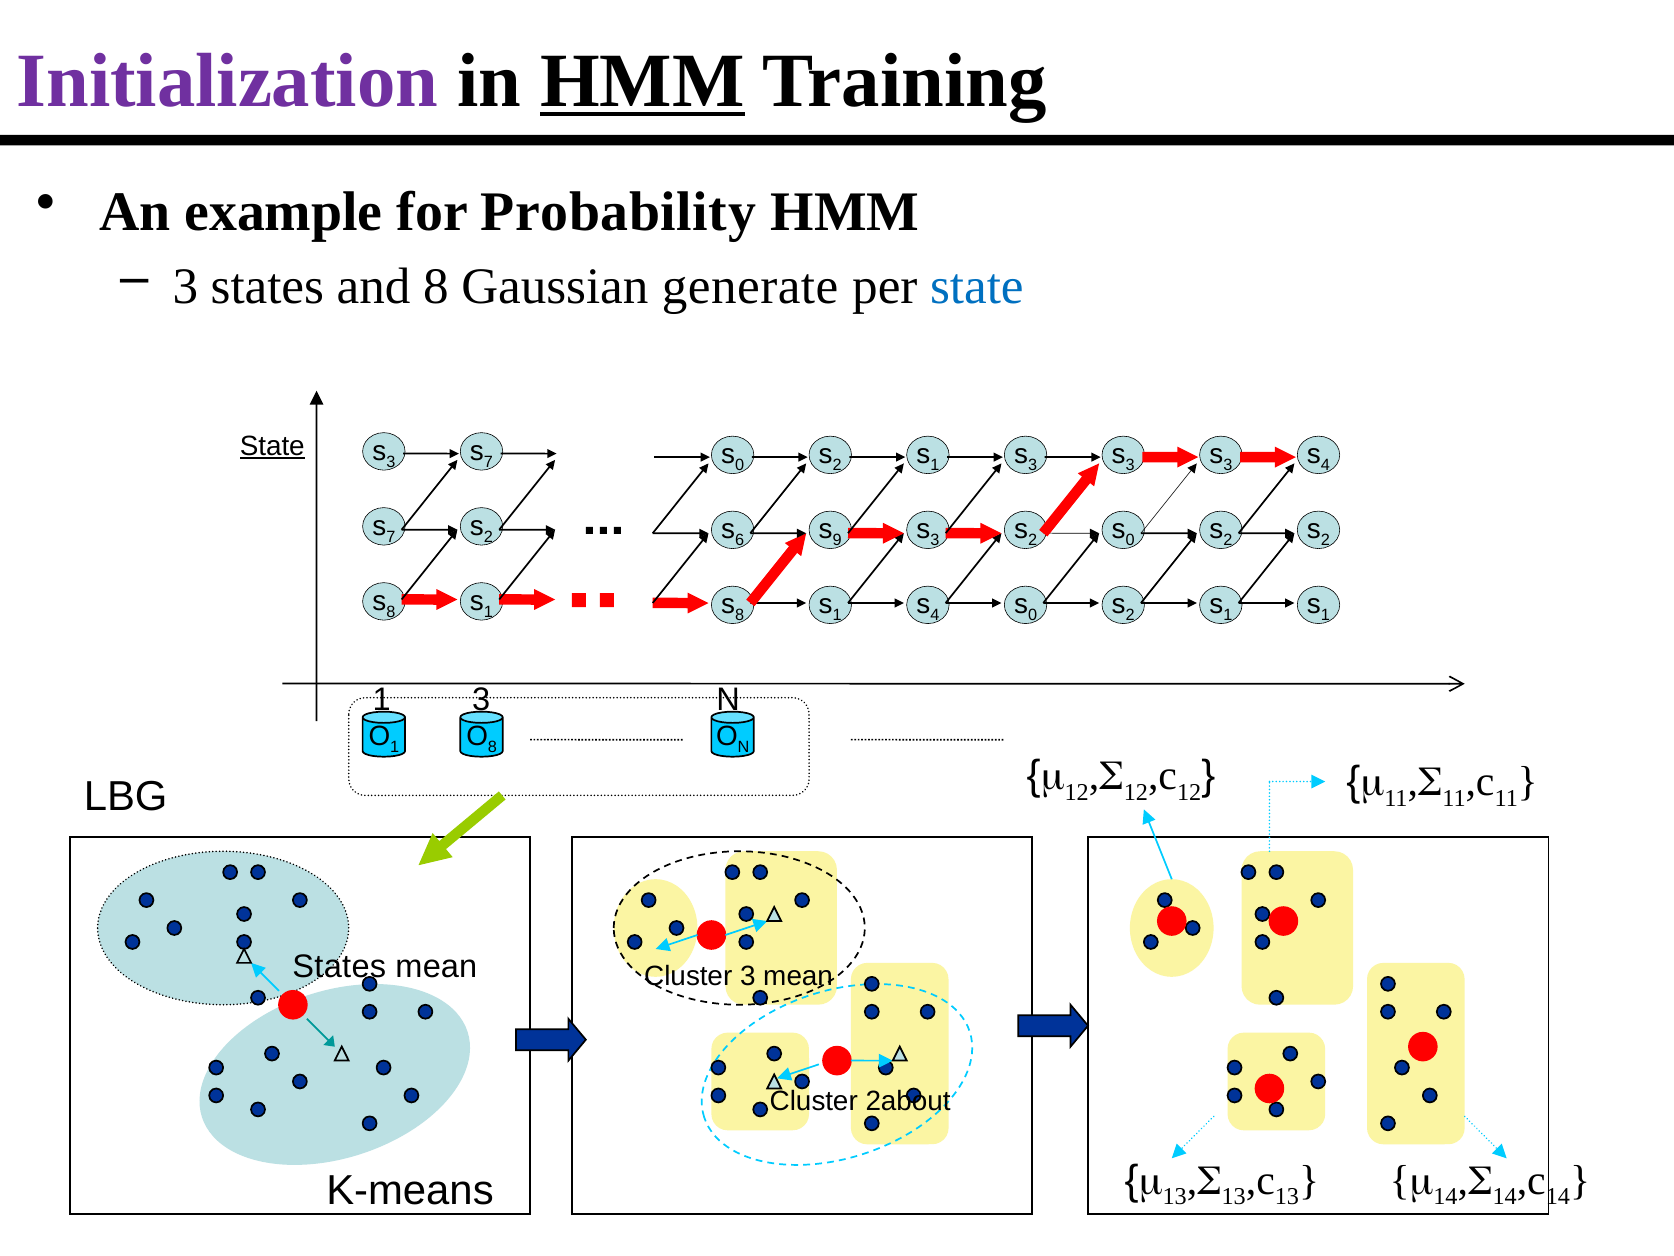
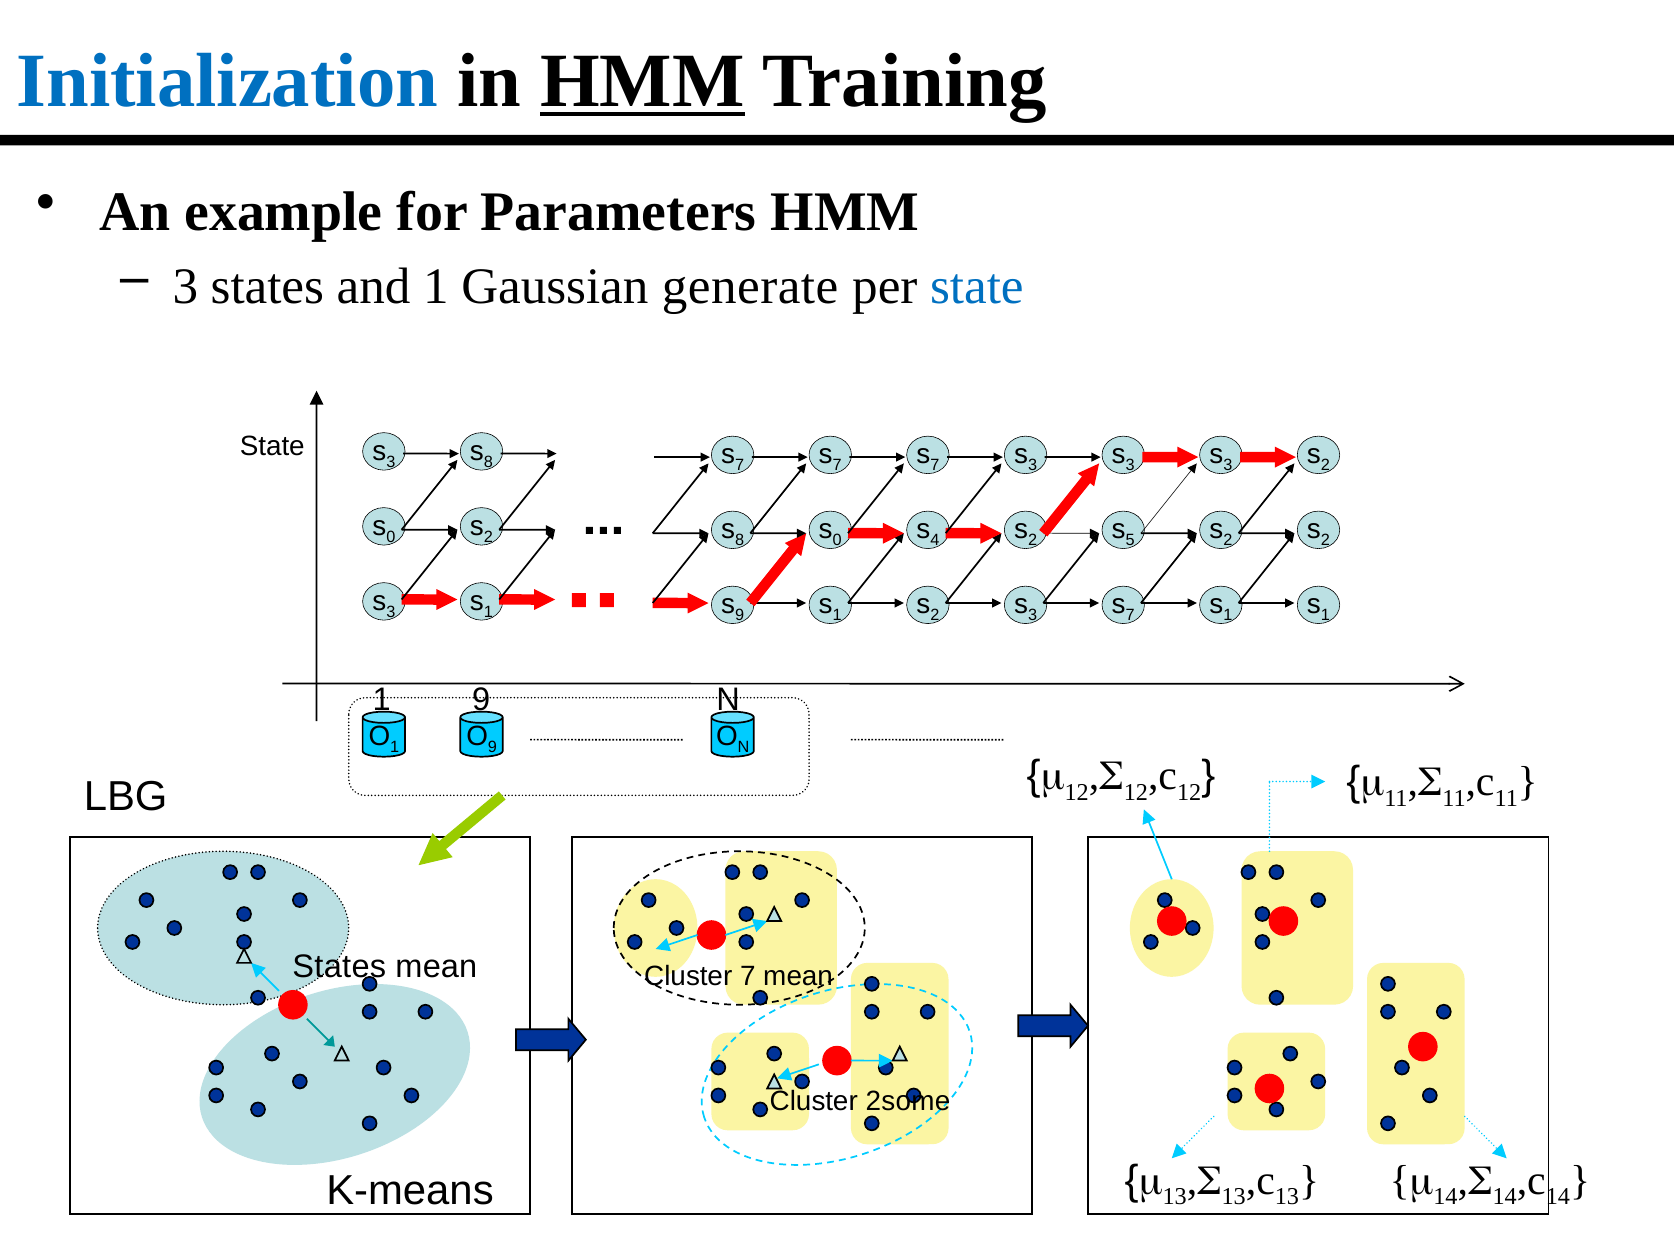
Initialization colour: purple -> blue
Probability: Probability -> Parameters
and 8: 8 -> 1
State at (272, 446) underline: present -> none
7 at (488, 462): 7 -> 8
0 at (740, 465): 0 -> 7
2 at (837, 465): 2 -> 7
1 at (935, 465): 1 -> 7
4 at (1326, 465): 4 -> 2
7 at (391, 537): 7 -> 0
6 at (740, 540): 6 -> 8
9 at (837, 540): 9 -> 0
3 at (935, 540): 3 -> 4
0 at (1130, 540): 0 -> 5
8 at (391, 612): 8 -> 3
8 at (740, 615): 8 -> 9
4 at (935, 615): 4 -> 2
0 at (1033, 615): 0 -> 3
2 at (1130, 615): 2 -> 7
1 3: 3 -> 9
8 at (492, 747): 8 -> 9
Cluster 3: 3 -> 7
2about: 2about -> 2some
